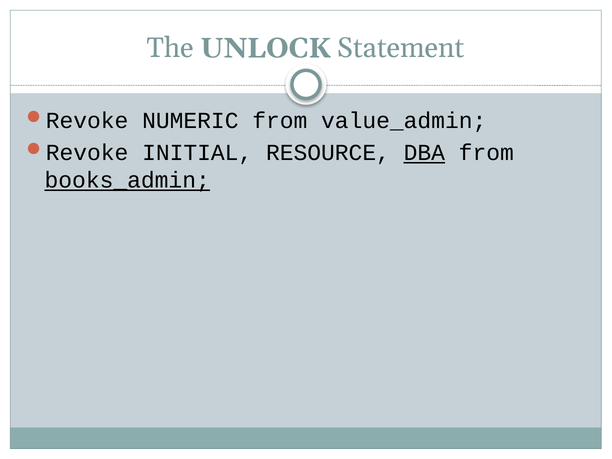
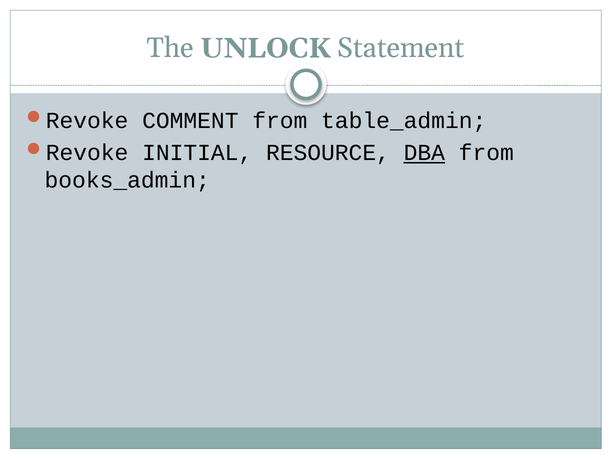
NUMERIC: NUMERIC -> COMMENT
value_admin: value_admin -> table_admin
books_admin underline: present -> none
